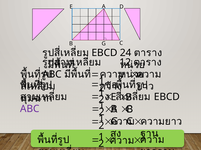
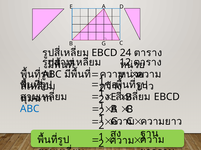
ABC at (30, 109) colour: purple -> blue
